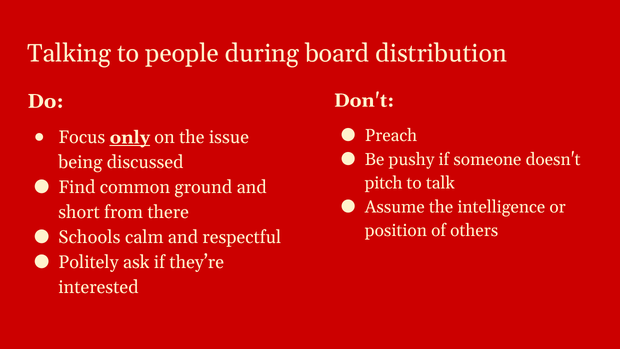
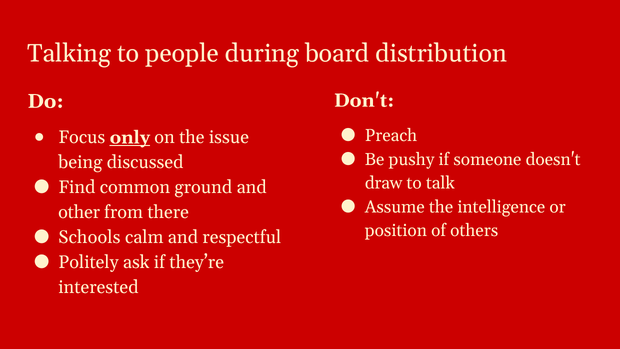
pitch: pitch -> draw
short: short -> other
